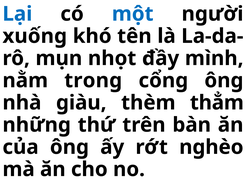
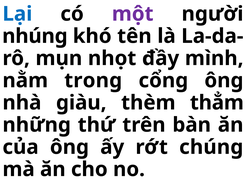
một colour: blue -> purple
xuống: xuống -> nhúng
nghèo: nghèo -> chúng
